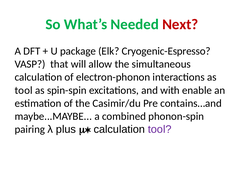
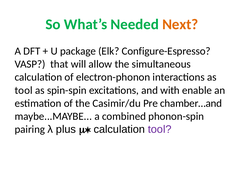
Next colour: red -> orange
Cryogenic-Espresso: Cryogenic-Espresso -> Configure-Espresso
contains…and: contains…and -> chamber…and
